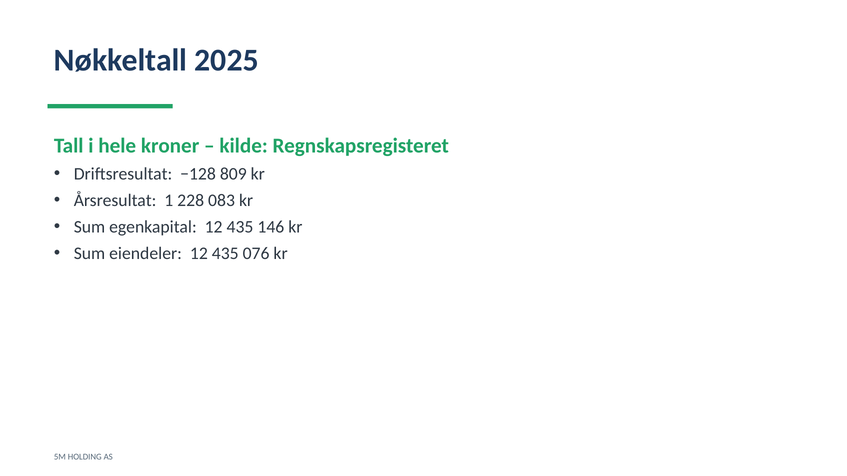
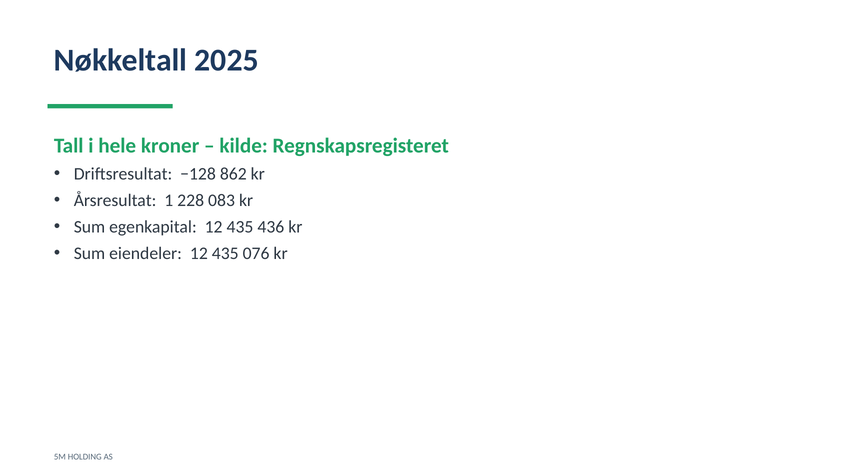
809: 809 -> 862
146: 146 -> 436
